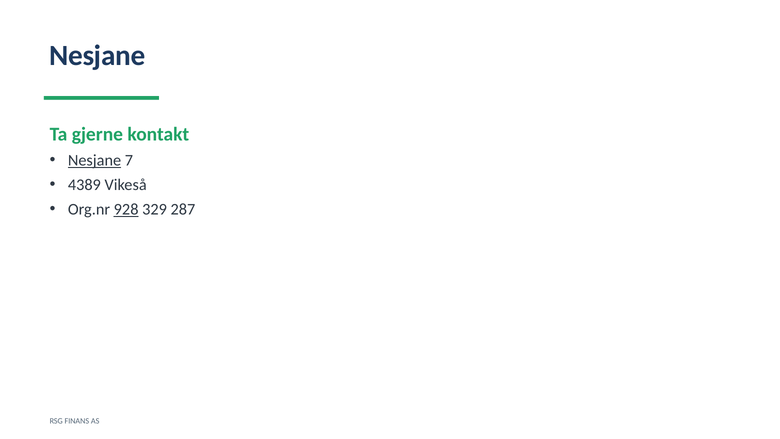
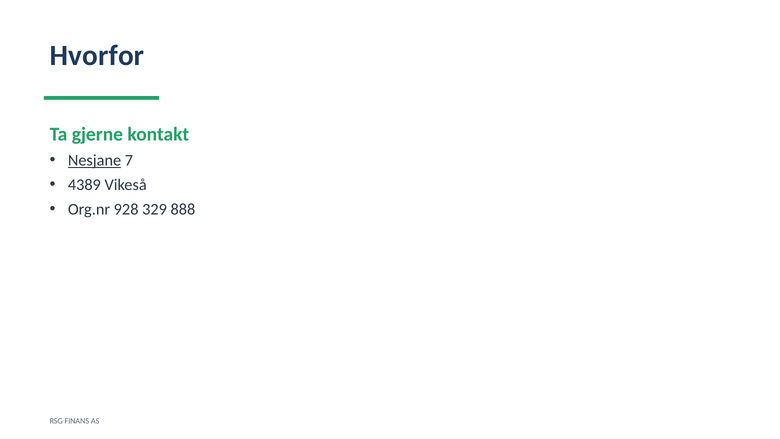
Nesjane at (97, 56): Nesjane -> Hvorfor
928 underline: present -> none
287: 287 -> 888
